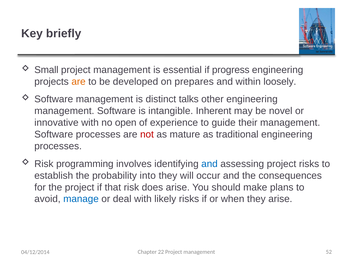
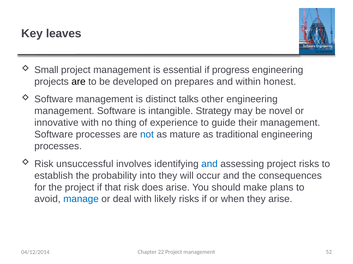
briefly: briefly -> leaves
are at (79, 82) colour: orange -> black
loosely: loosely -> honest
Inherent: Inherent -> Strategy
open: open -> thing
not colour: red -> blue
programming: programming -> unsuccessful
